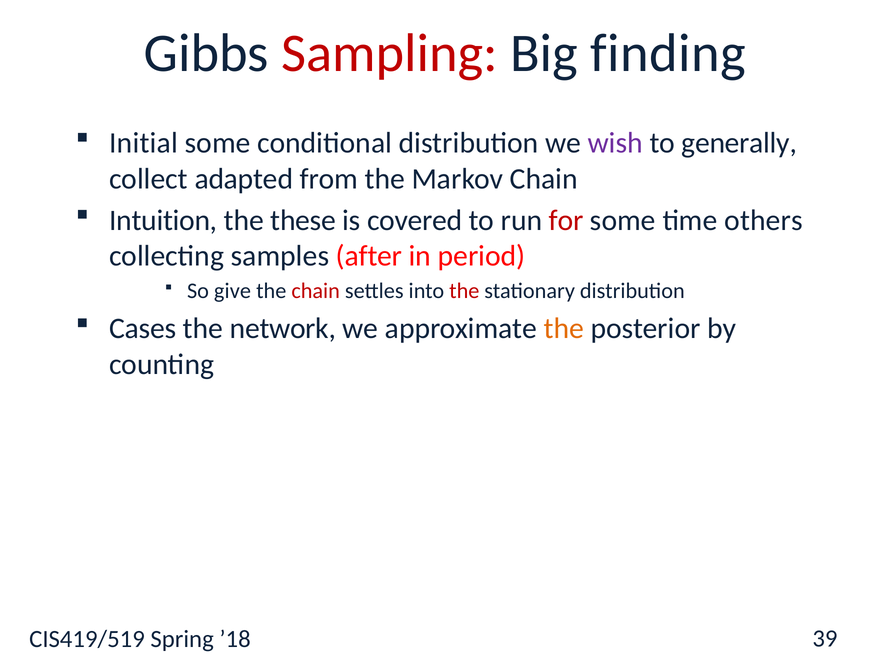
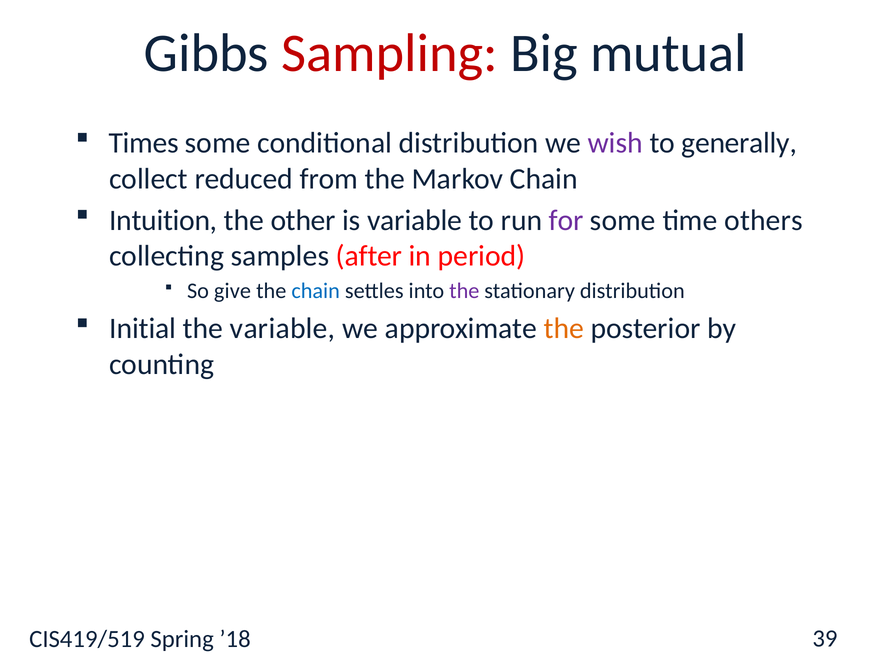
finding: finding -> mutual
Initial: Initial -> Times
adapted: adapted -> reduced
these: these -> other
is covered: covered -> variable
for colour: red -> purple
chain at (316, 291) colour: red -> blue
the at (464, 291) colour: red -> purple
Cases: Cases -> Initial
the network: network -> variable
